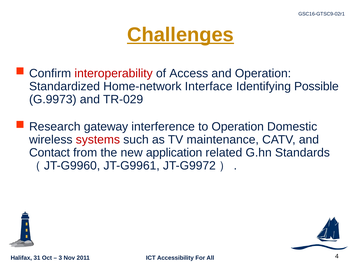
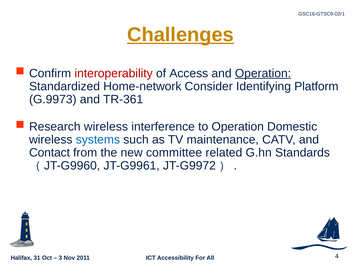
Operation at (263, 73) underline: none -> present
Interface: Interface -> Consider
Possible: Possible -> Platform
TR-029: TR-029 -> TR-361
Research gateway: gateway -> wireless
systems colour: red -> blue
application: application -> committee
